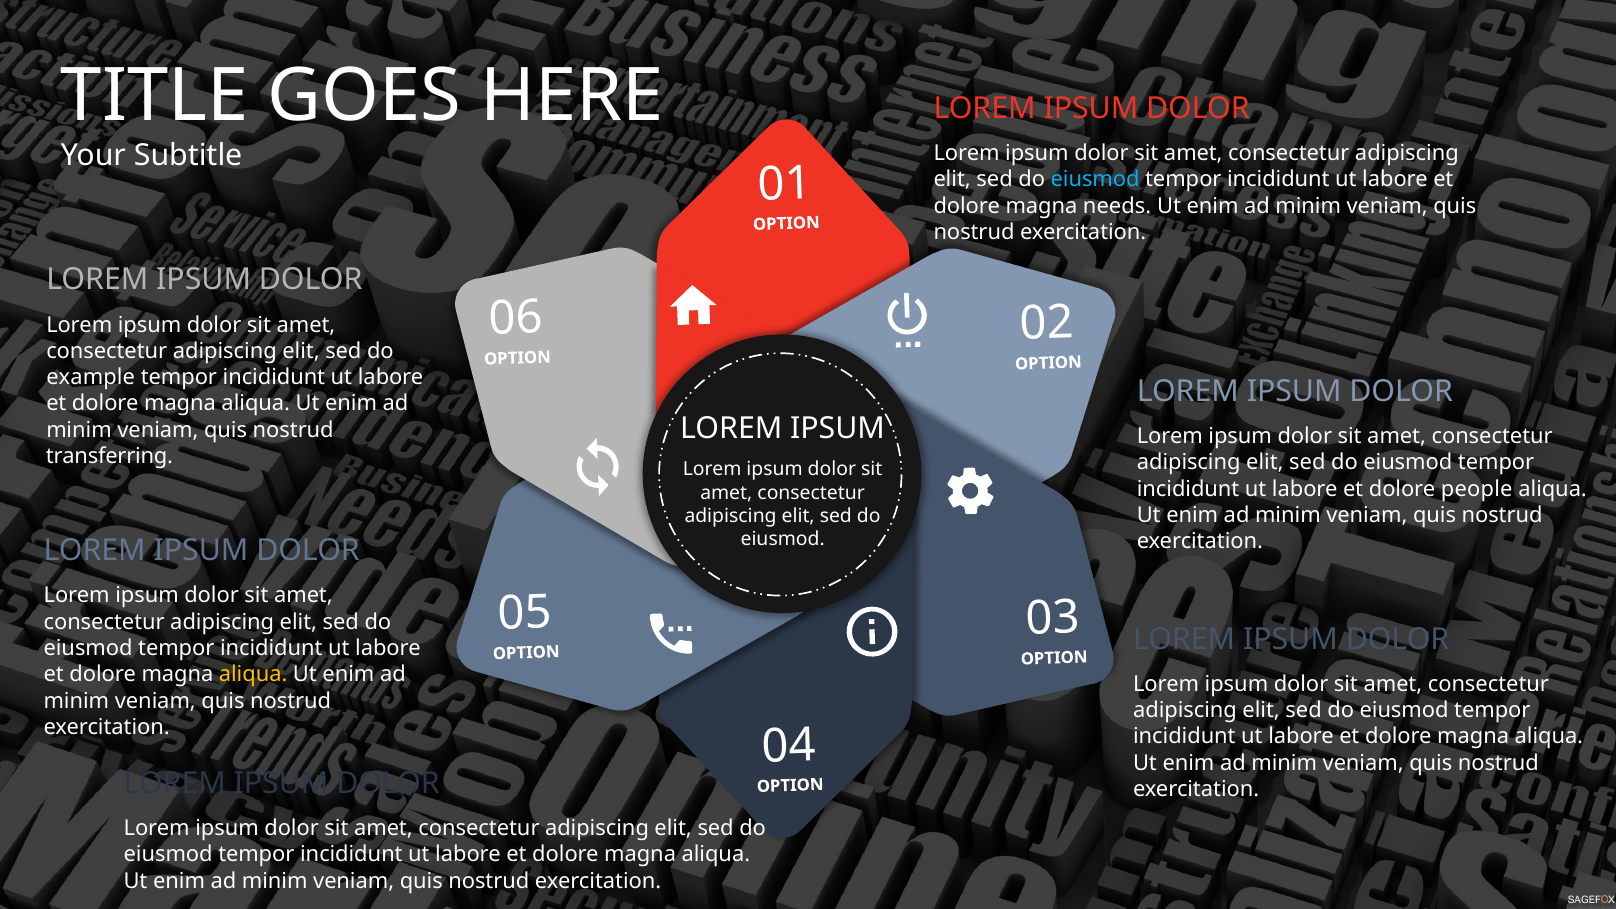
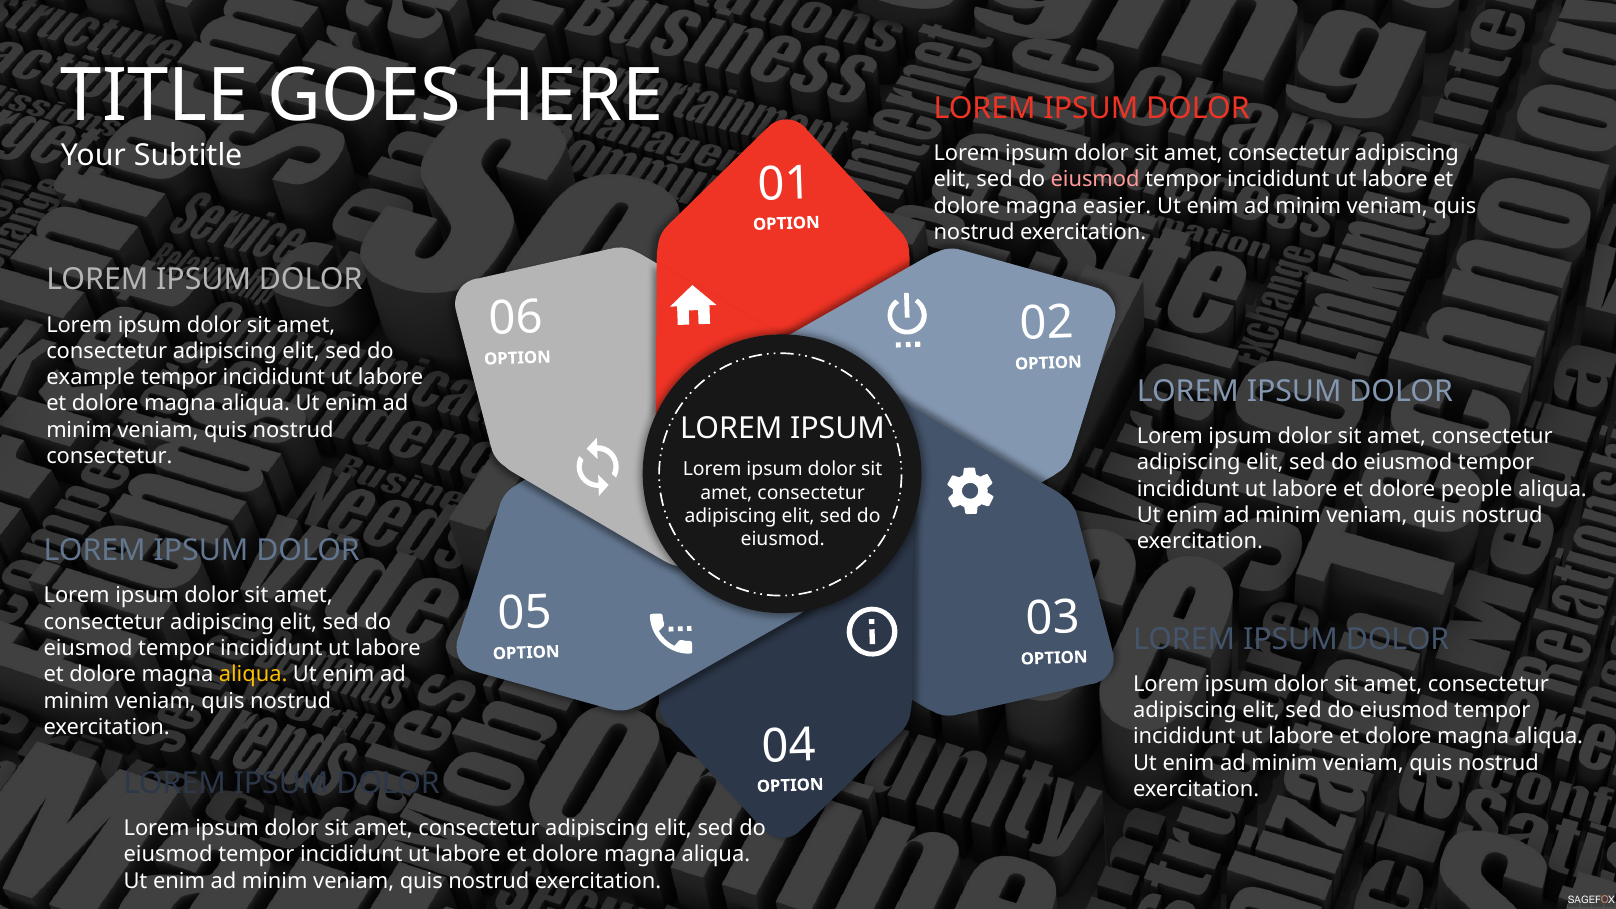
eiusmod at (1095, 180) colour: light blue -> pink
needs: needs -> easier
transferring at (109, 456): transferring -> consectetur
